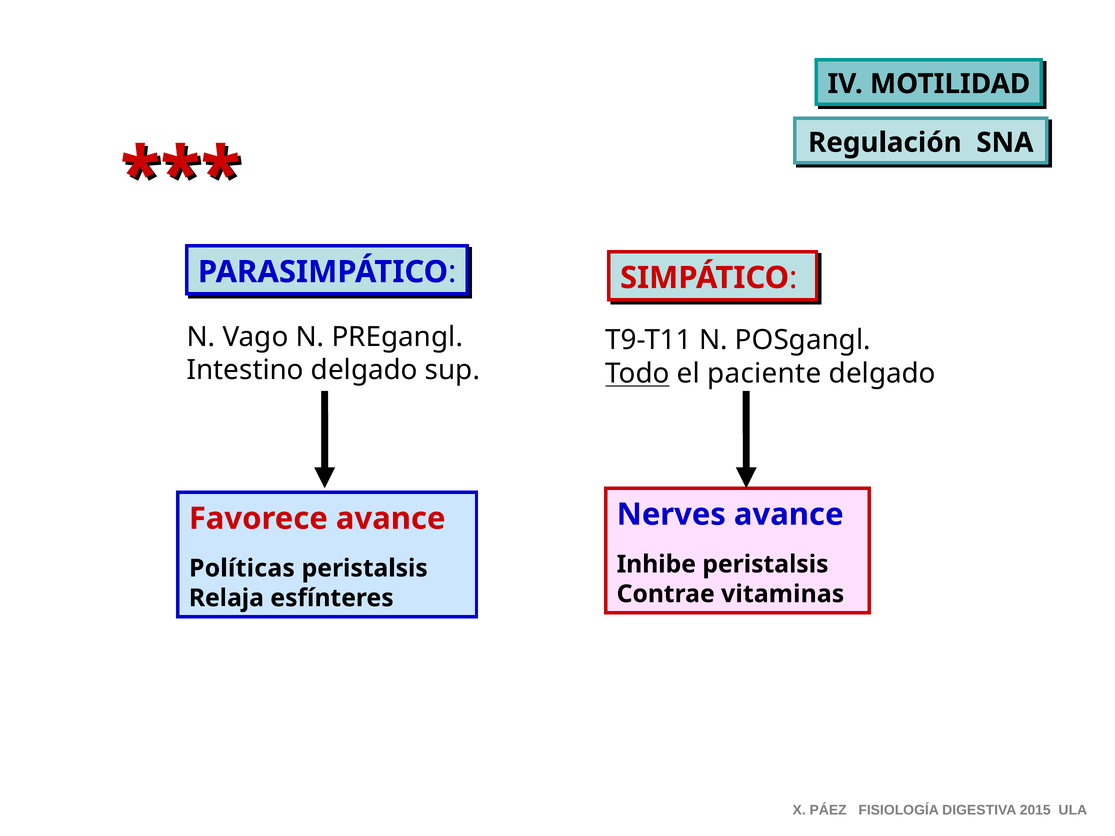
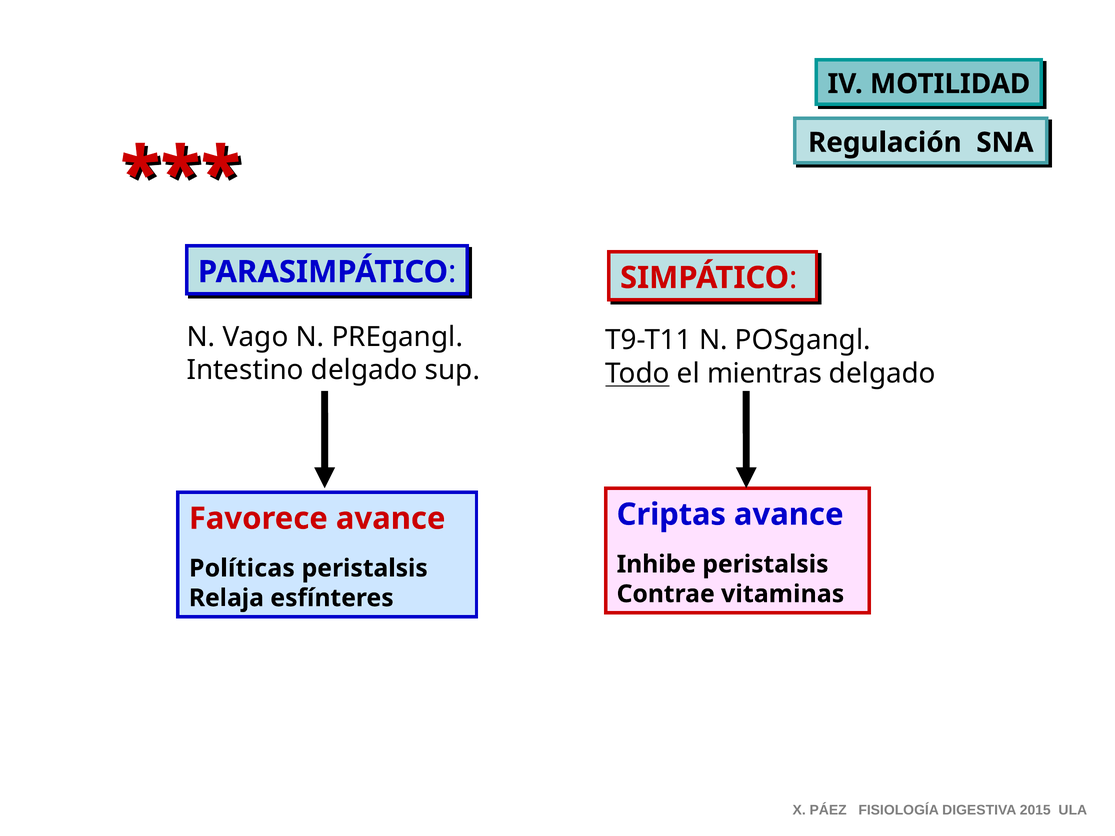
paciente: paciente -> mientras
Nerves: Nerves -> Criptas
